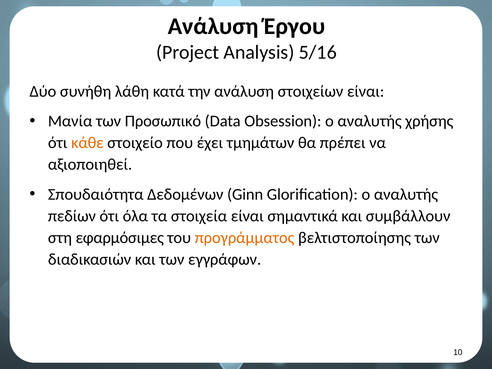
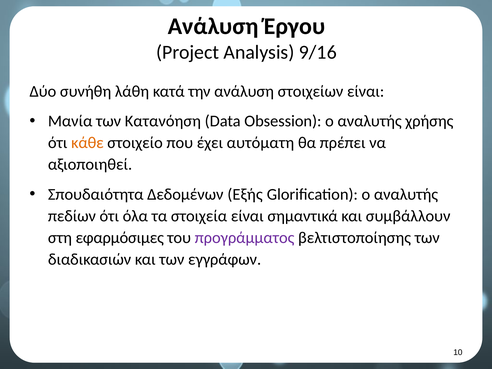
5/16: 5/16 -> 9/16
Προσωπικό: Προσωπικό -> Κατανόηση
τμημάτων: τμημάτων -> αυτόματη
Ginn: Ginn -> Εξής
προγράμματος colour: orange -> purple
